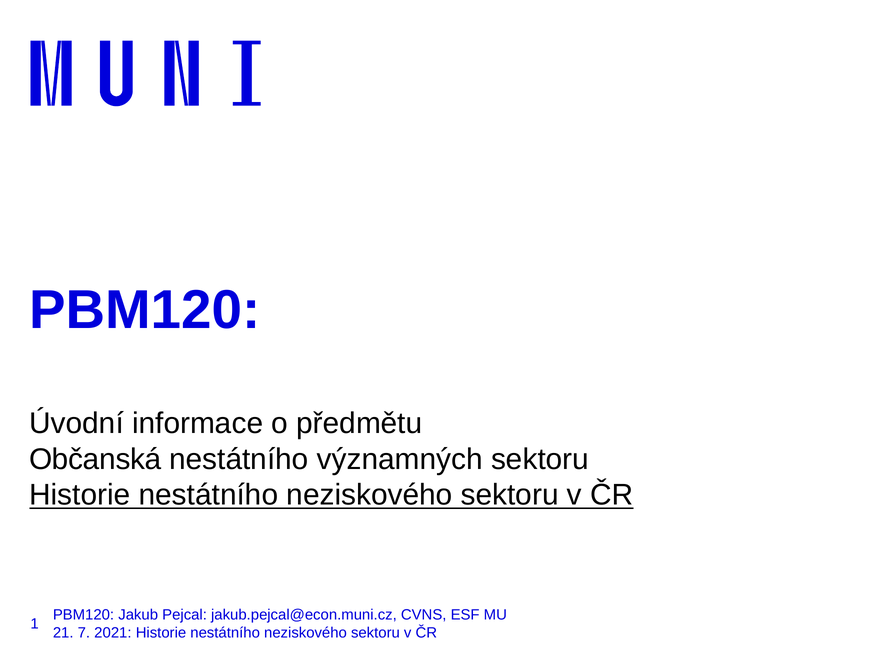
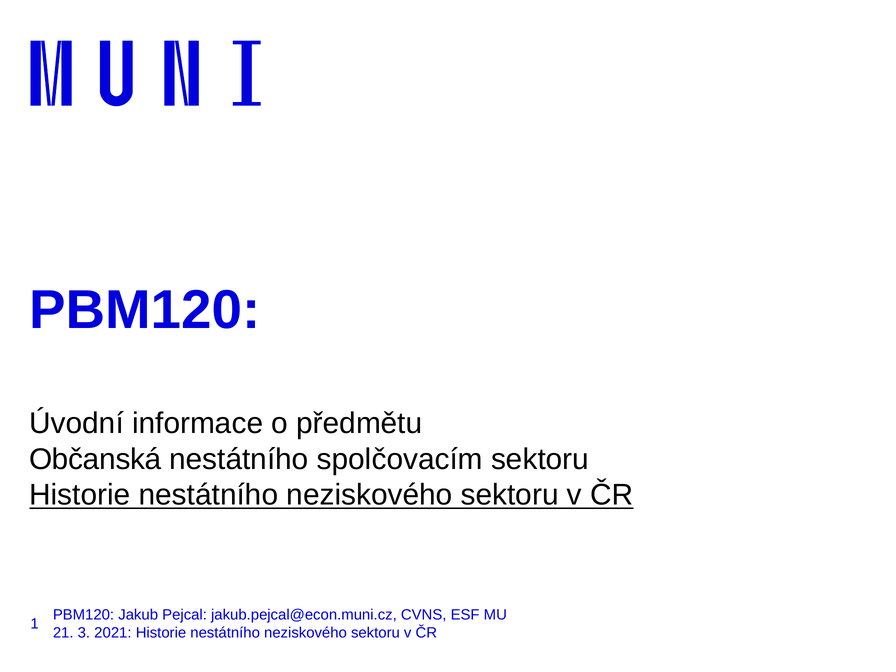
významných: významných -> spolčovacím
7: 7 -> 3
